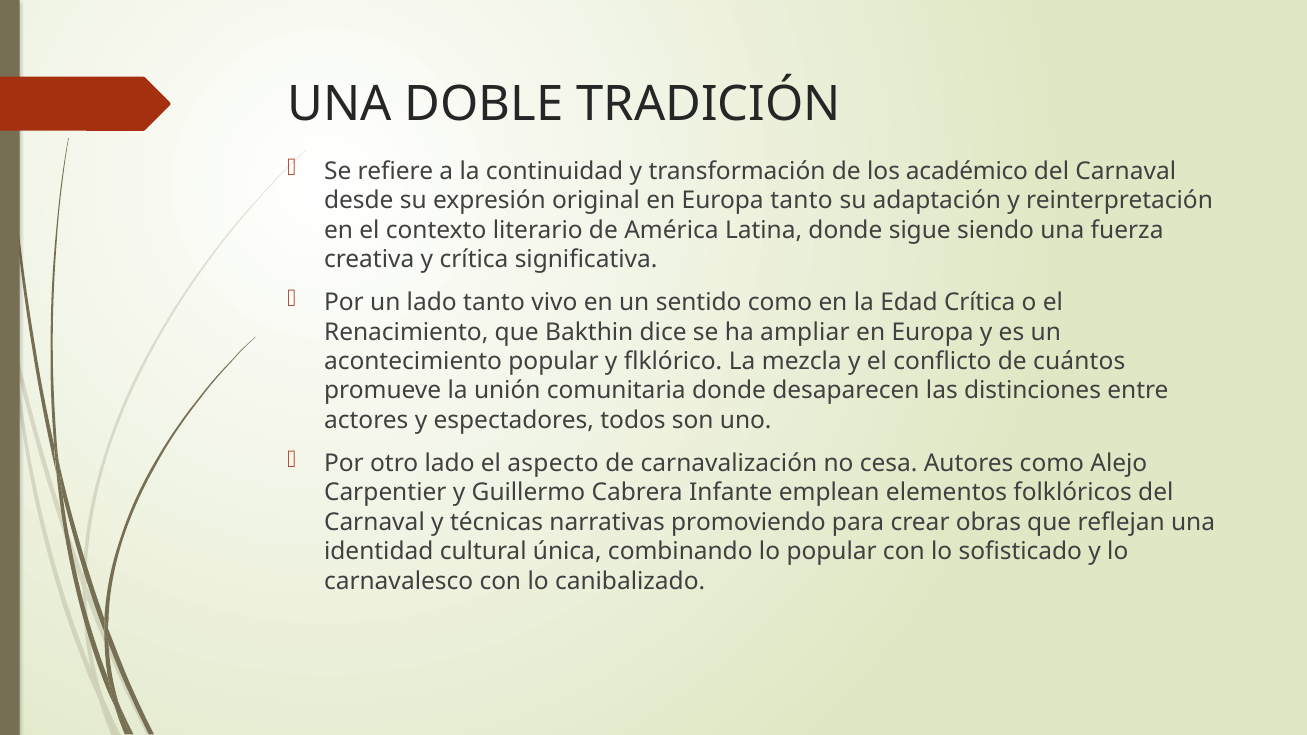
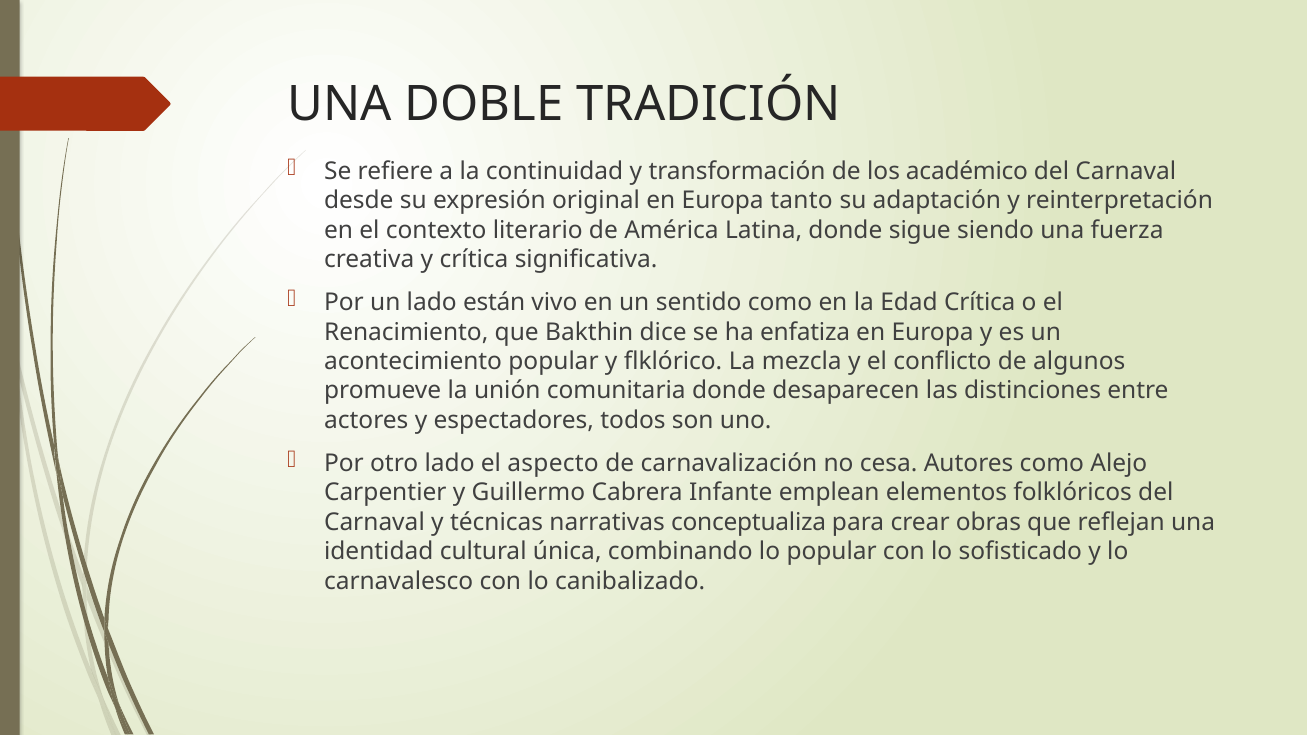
lado tanto: tanto -> están
ampliar: ampliar -> enfatiza
cuántos: cuántos -> algunos
promoviendo: promoviendo -> conceptualiza
